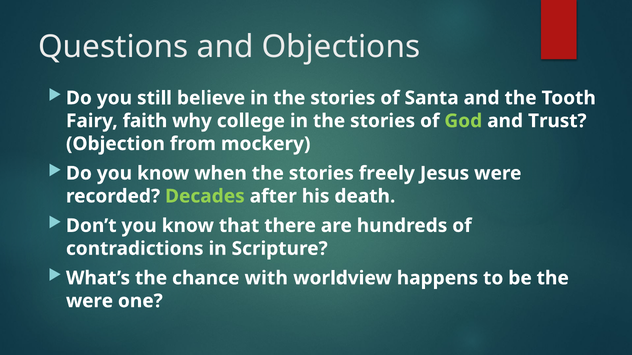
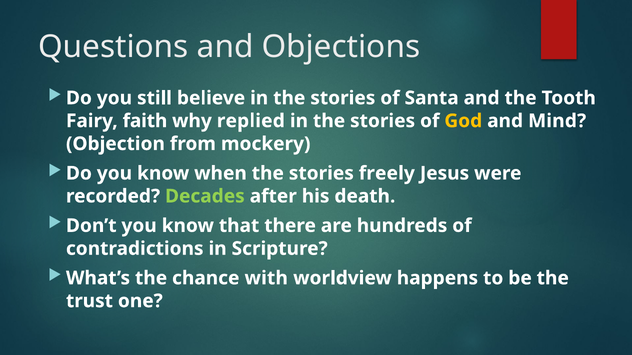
college: college -> replied
God colour: light green -> yellow
Trust: Trust -> Mind
were at (90, 301): were -> trust
